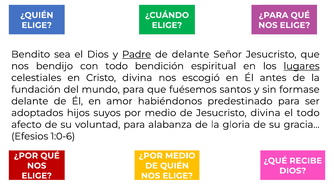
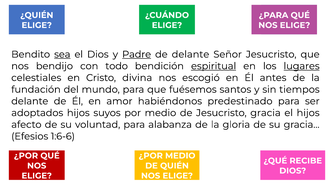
sea underline: none -> present
espiritual underline: none -> present
formase: formase -> tiempos
Jesucristo divina: divina -> gracia
el todo: todo -> hijos
1:0-6: 1:0-6 -> 1:6-6
